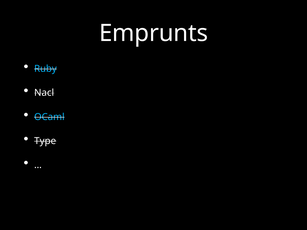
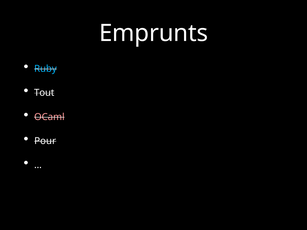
Nacl: Nacl -> Tout
OCaml colour: light blue -> pink
Type: Type -> Pour
